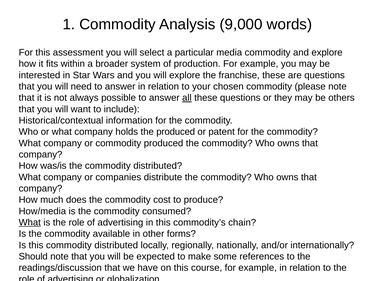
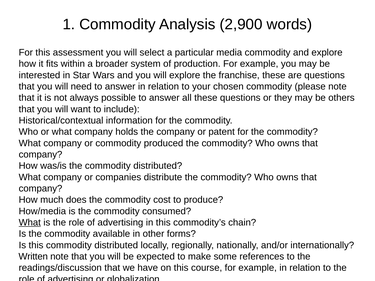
9,000: 9,000 -> 2,900
all underline: present -> none
the produced: produced -> company
Should: Should -> Written
